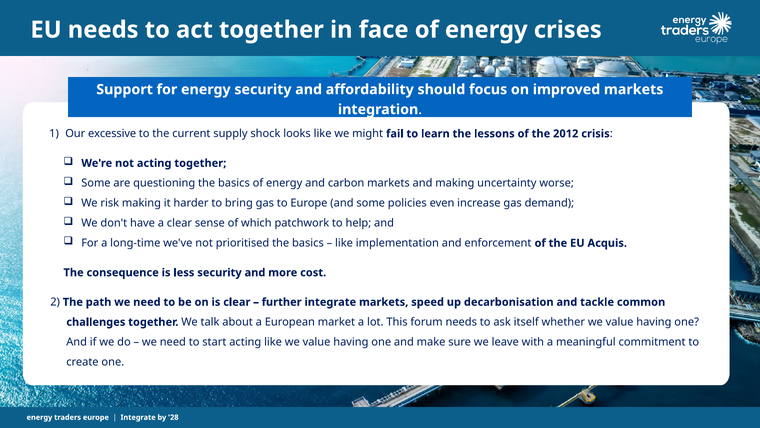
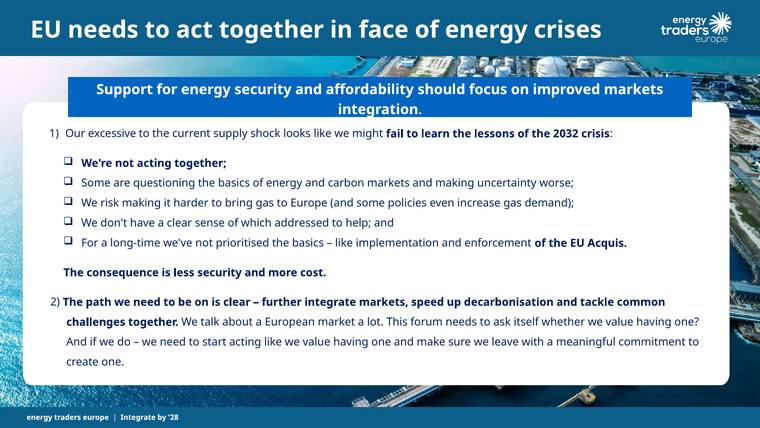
2012: 2012 -> 2032
patchwork: patchwork -> addressed
